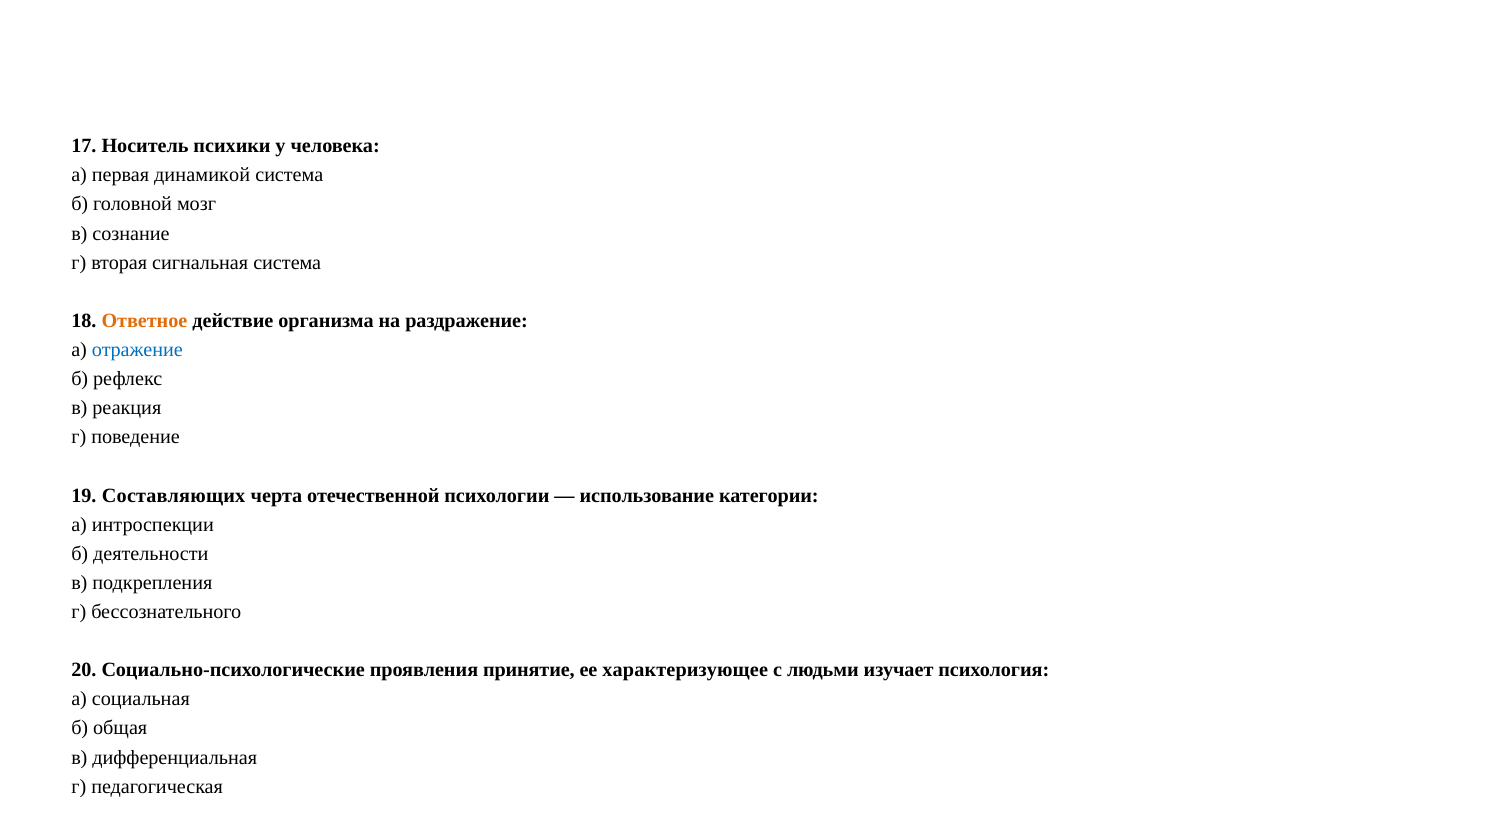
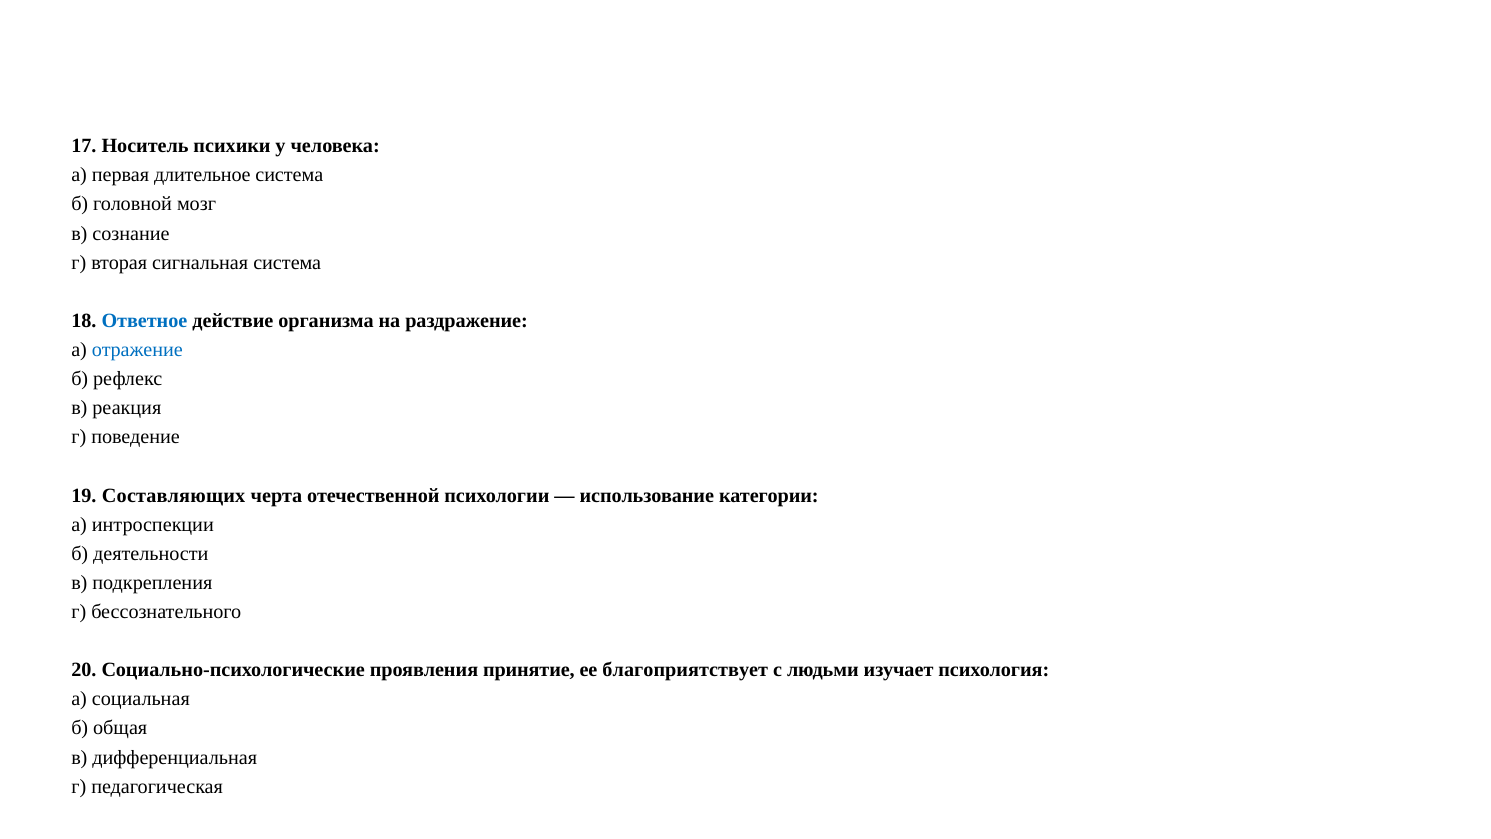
динамикой: динамикой -> длительное
Ответное colour: orange -> blue
характеризующее: характеризующее -> благоприятствует
